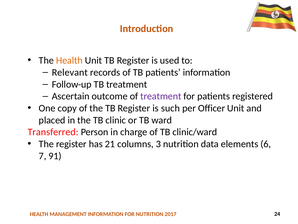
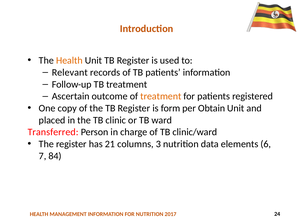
treatment at (161, 96) colour: purple -> orange
such: such -> form
Officer: Officer -> Obtain
91: 91 -> 84
